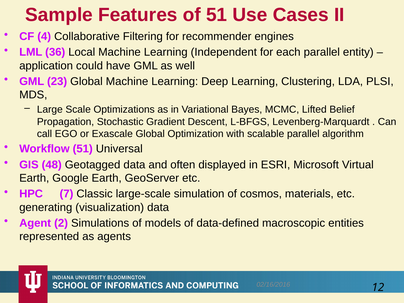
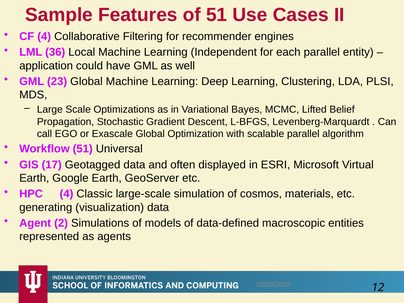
48: 48 -> 17
HPC 7: 7 -> 4
